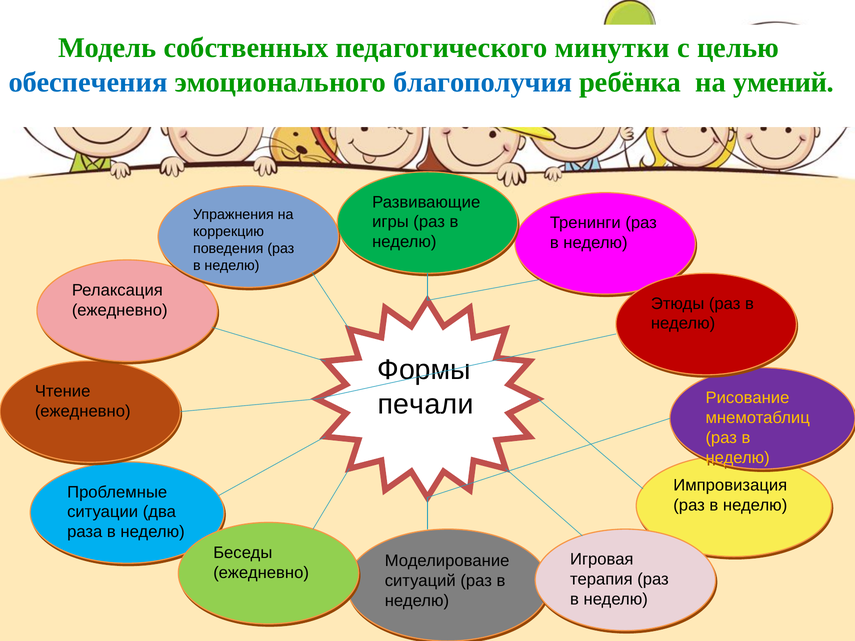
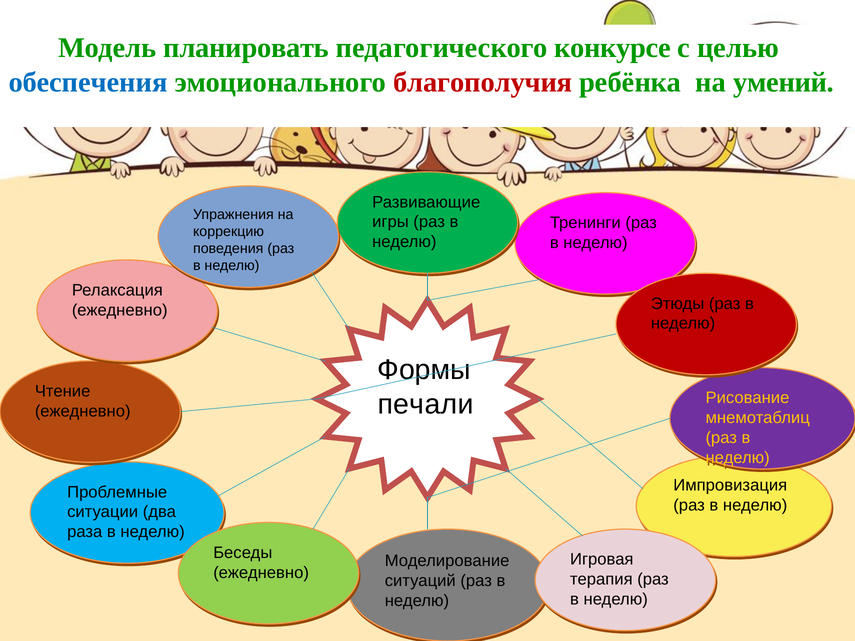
собственных: собственных -> планировать
минутки: минутки -> конкурсе
благополучия colour: blue -> red
